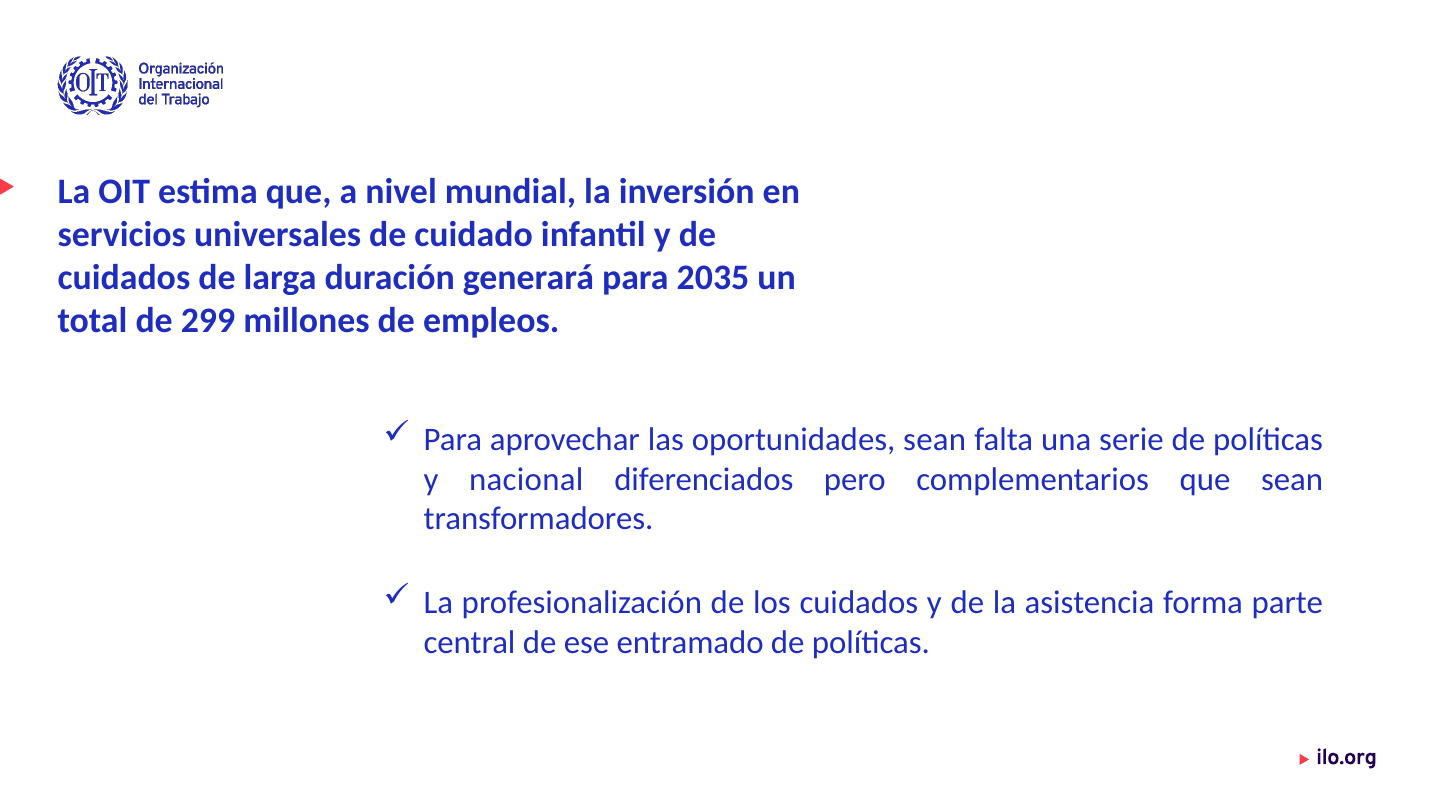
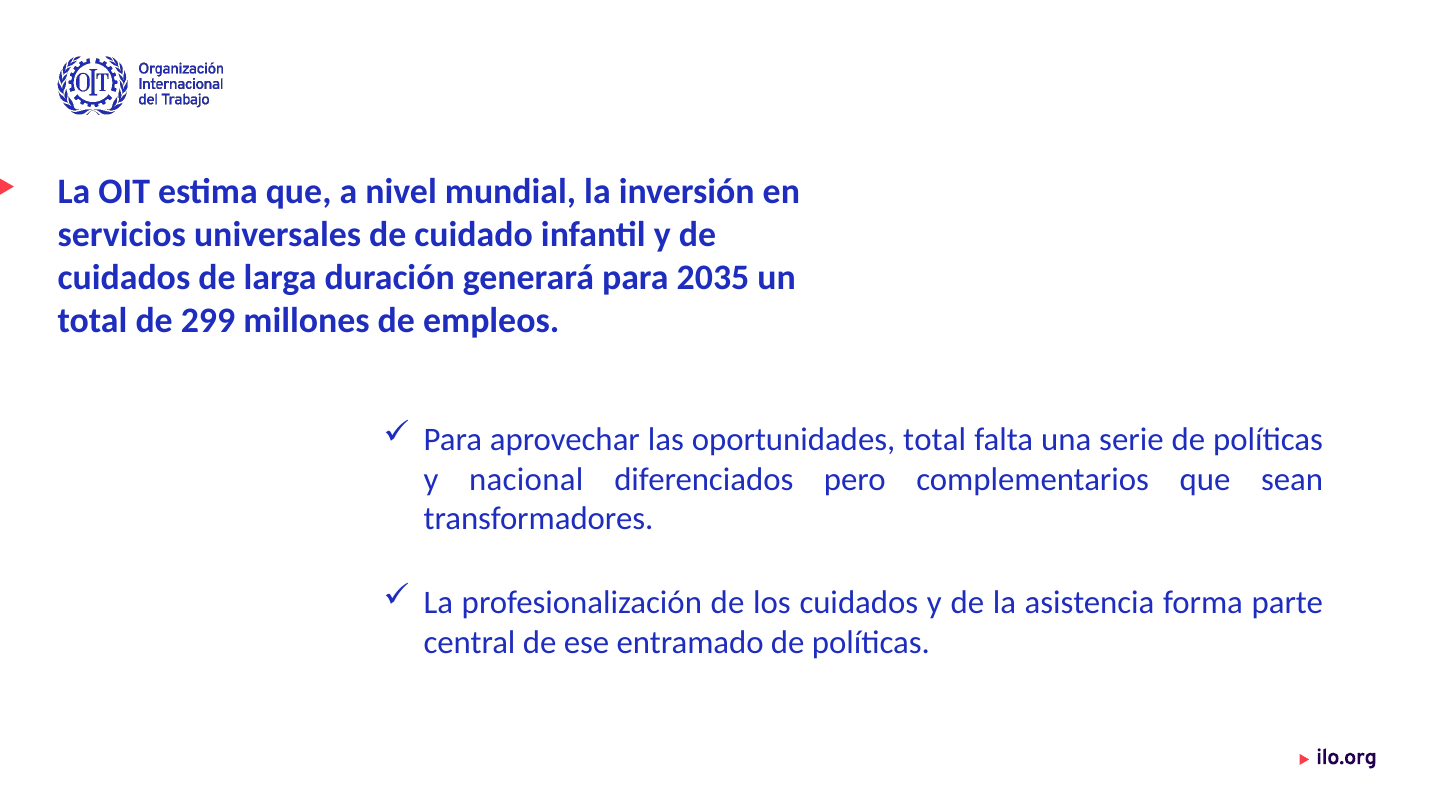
oportunidades sean: sean -> total
